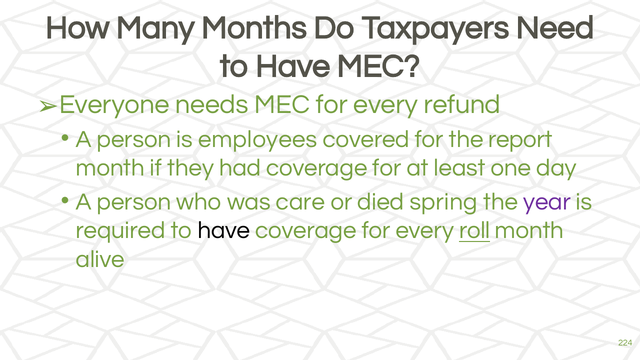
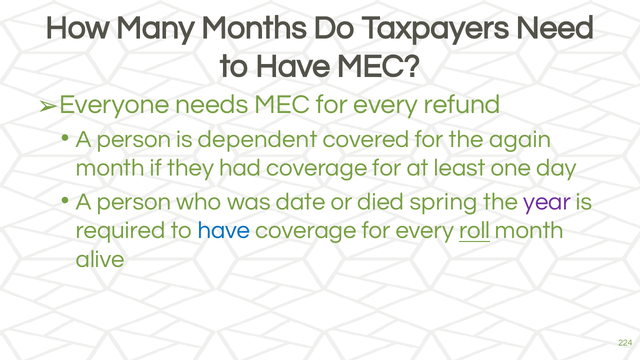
employees: employees -> dependent
report: report -> again
care: care -> date
have at (224, 230) colour: black -> blue
